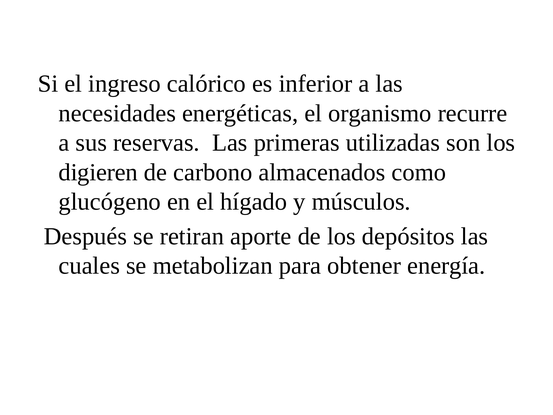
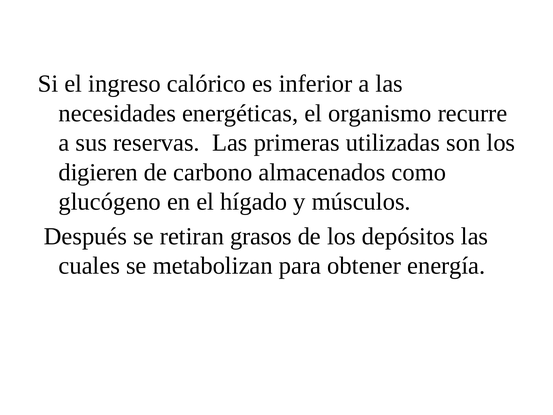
aporte: aporte -> grasos
